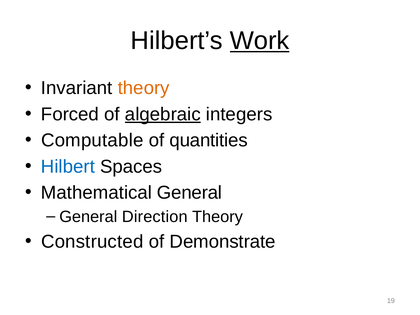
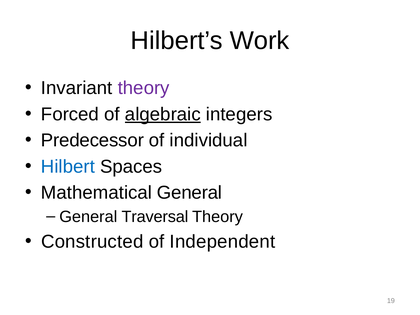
Work underline: present -> none
theory at (144, 88) colour: orange -> purple
Computable: Computable -> Predecessor
quantities: quantities -> individual
Direction: Direction -> Traversal
Demonstrate: Demonstrate -> Independent
